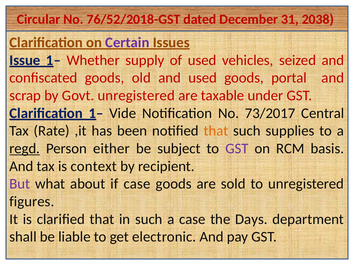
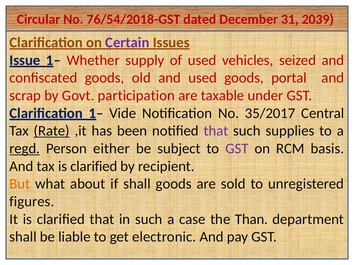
76/52/2018-GST: 76/52/2018-GST -> 76/54/2018-GST
2038: 2038 -> 2039
Govt unregistered: unregistered -> participation
73/2017: 73/2017 -> 35/2017
Rate underline: none -> present
that at (216, 131) colour: orange -> purple
tax is context: context -> clarified
But colour: purple -> orange
if case: case -> shall
Days: Days -> Than
